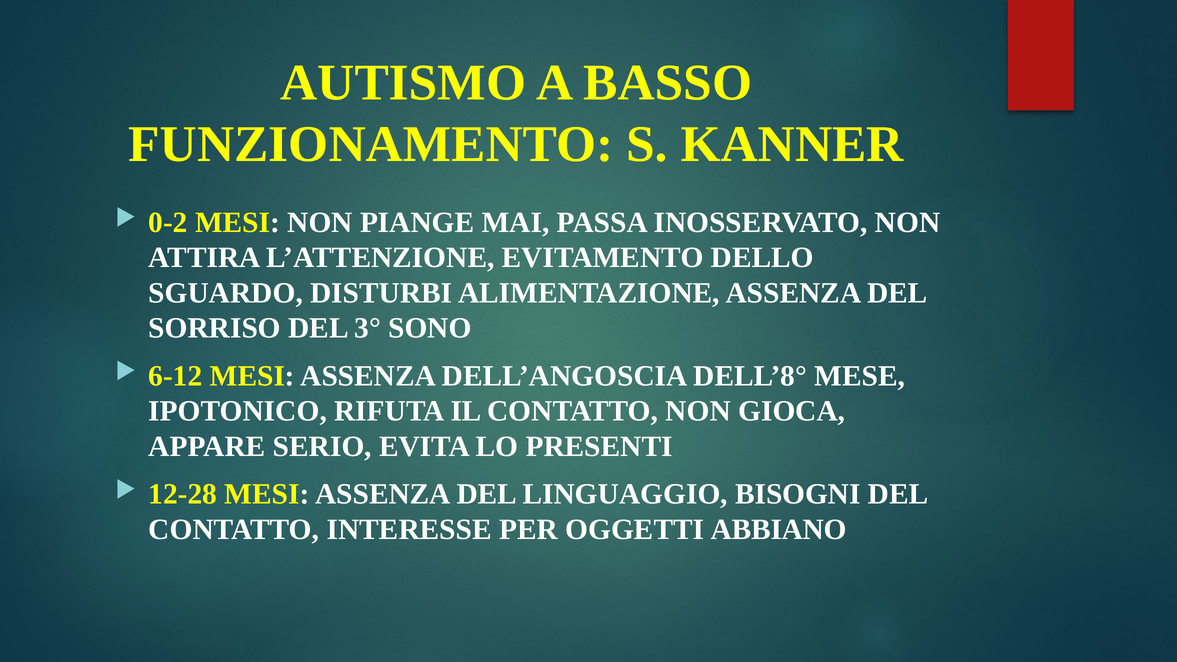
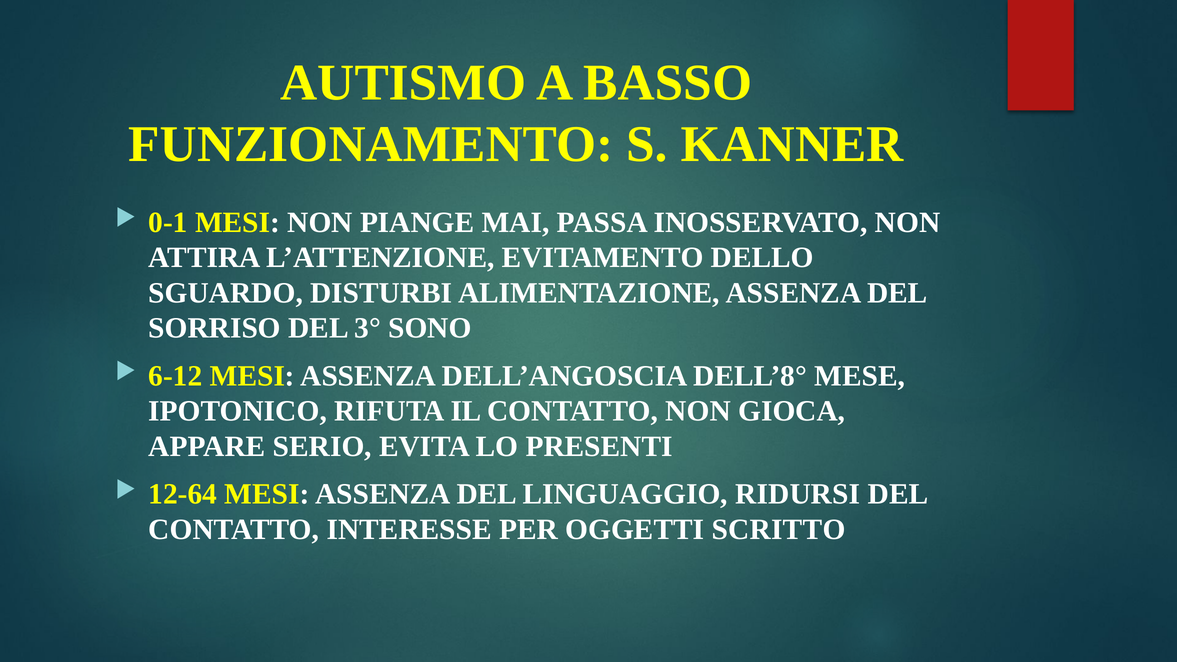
0-2: 0-2 -> 0-1
12-28: 12-28 -> 12-64
BISOGNI: BISOGNI -> RIDURSI
ABBIANO: ABBIANO -> SCRITTO
